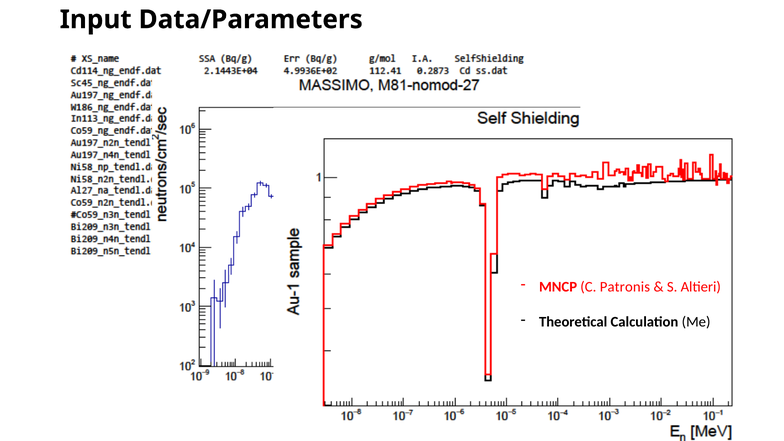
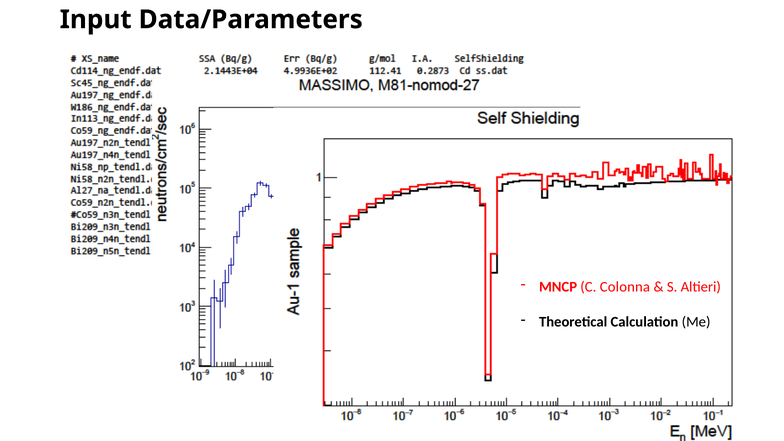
Patronis: Patronis -> Colonna
